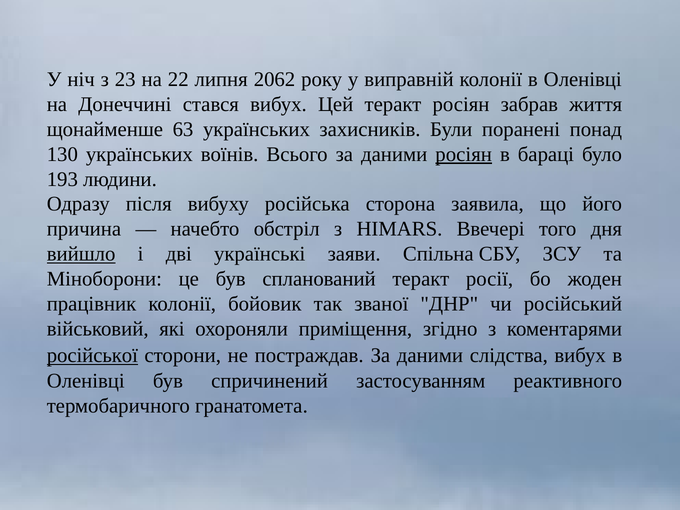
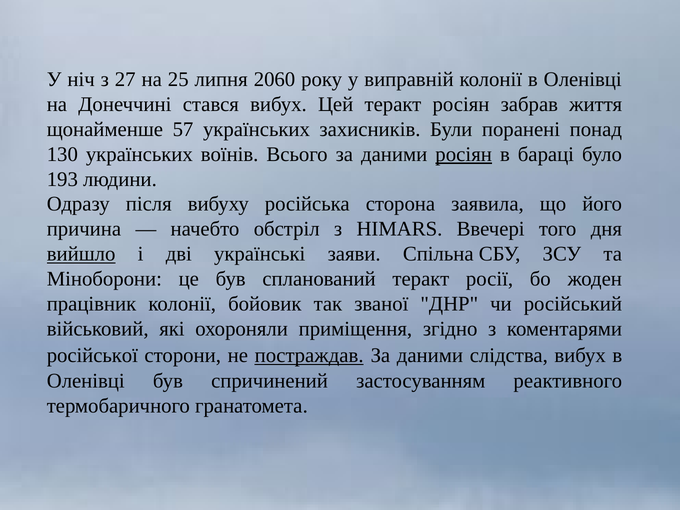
23: 23 -> 27
22: 22 -> 25
2062: 2062 -> 2060
63: 63 -> 57
російської underline: present -> none
постраждав underline: none -> present
